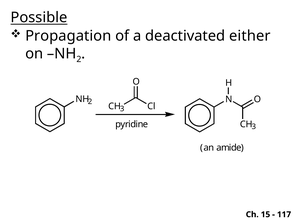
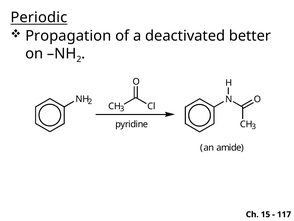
Possible: Possible -> Periodic
either: either -> better
